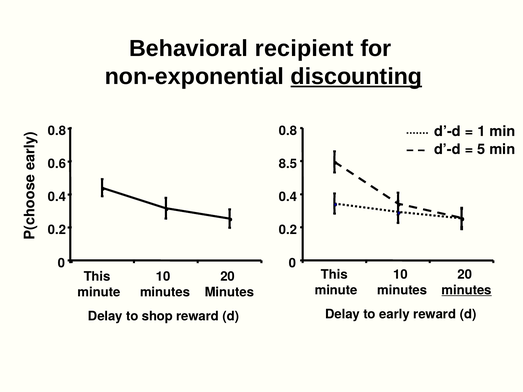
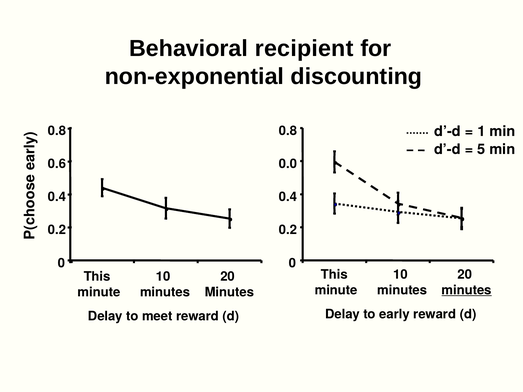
discounting underline: present -> none
8.5: 8.5 -> 0.0
shop: shop -> meet
